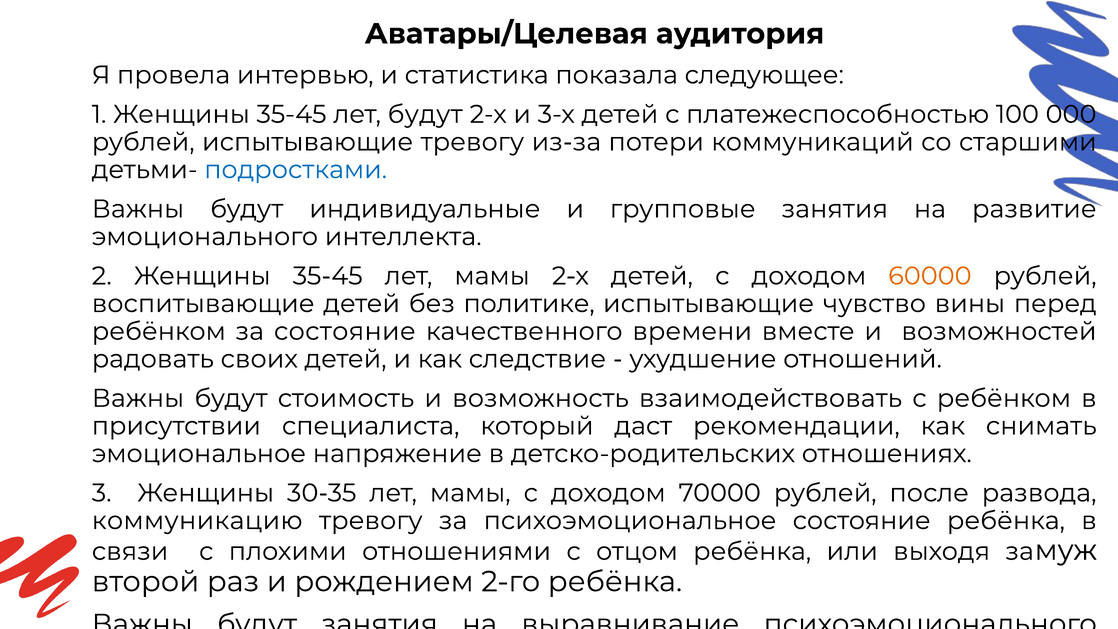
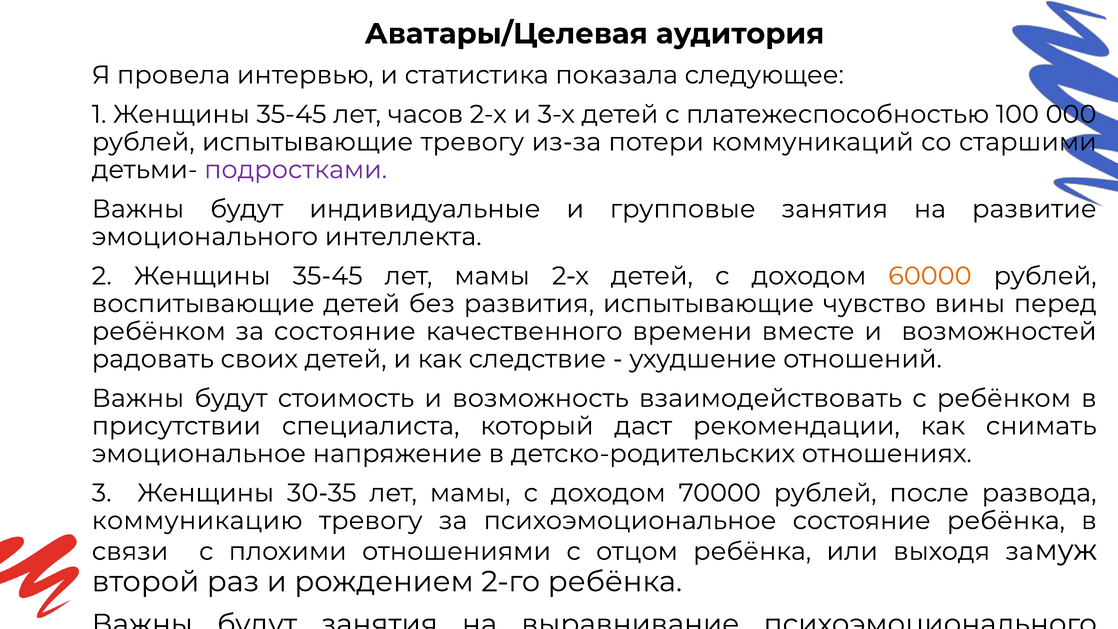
лет будут: будут -> часов
подростками colour: blue -> purple
политике: политике -> развития
